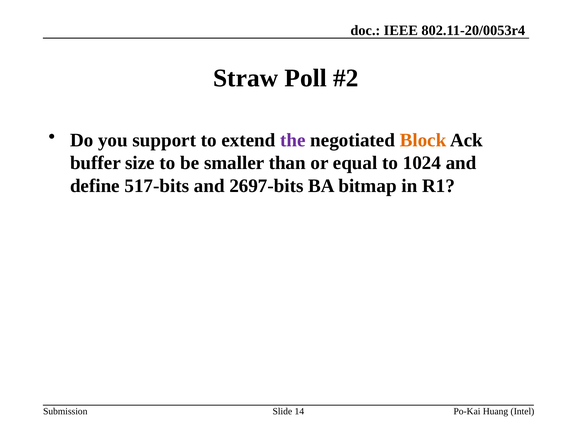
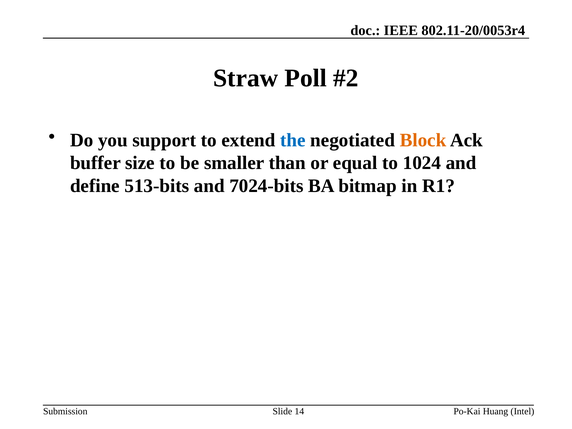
the colour: purple -> blue
517-bits: 517-bits -> 513-bits
2697-bits: 2697-bits -> 7024-bits
